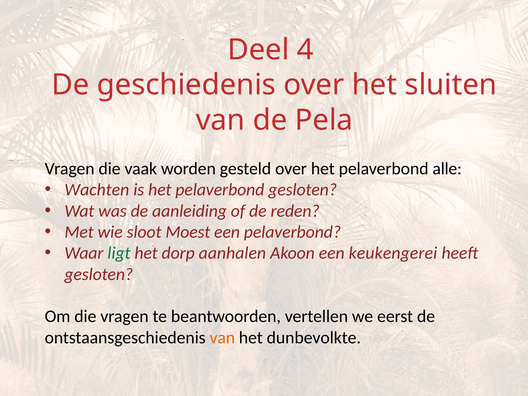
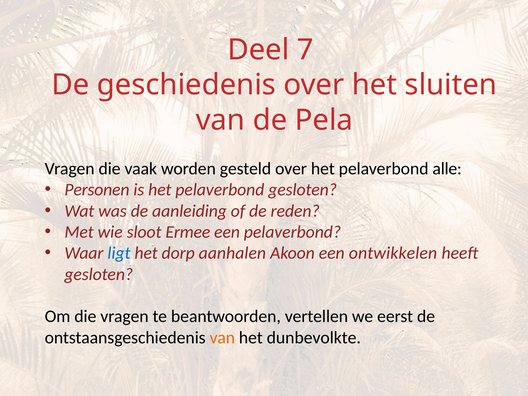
4: 4 -> 7
Wachten: Wachten -> Personen
Moest: Moest -> Ermee
ligt colour: green -> blue
keukengerei: keukengerei -> ontwikkelen
